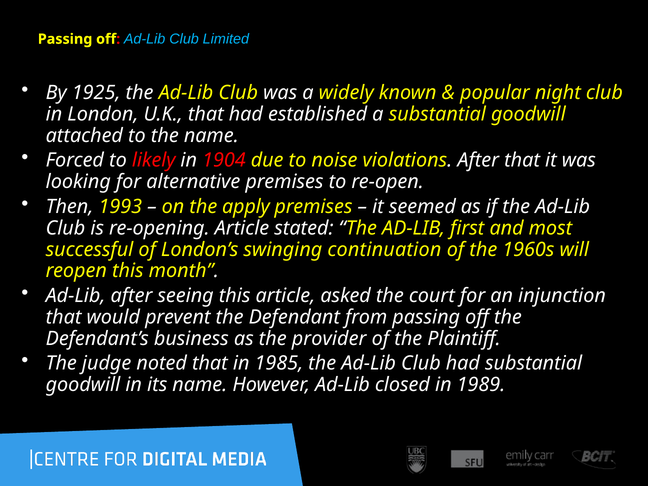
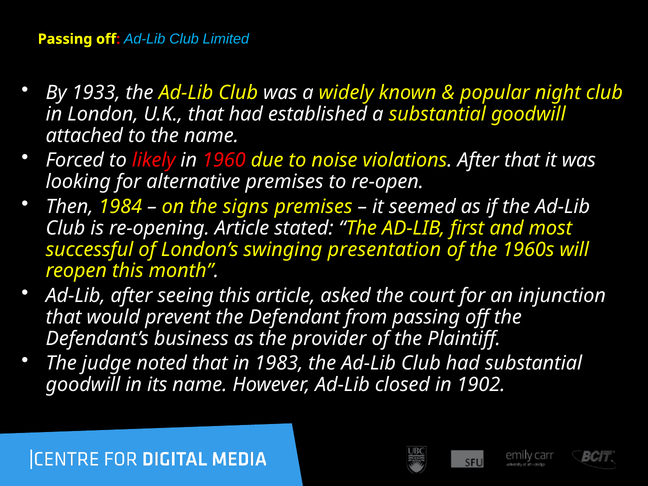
1925: 1925 -> 1933
1904: 1904 -> 1960
1993: 1993 -> 1984
apply: apply -> signs
continuation: continuation -> presentation
1985: 1985 -> 1983
1989: 1989 -> 1902
